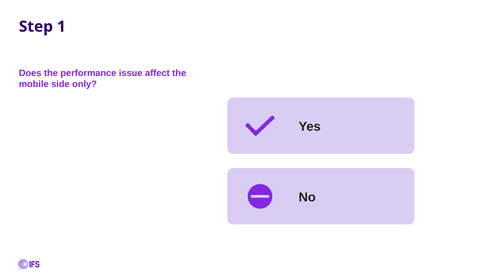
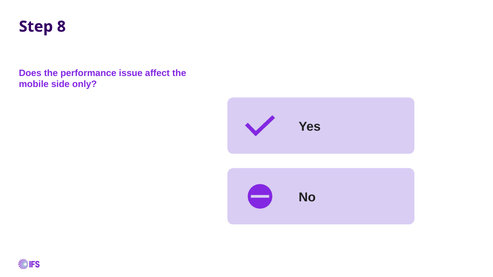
1: 1 -> 8
